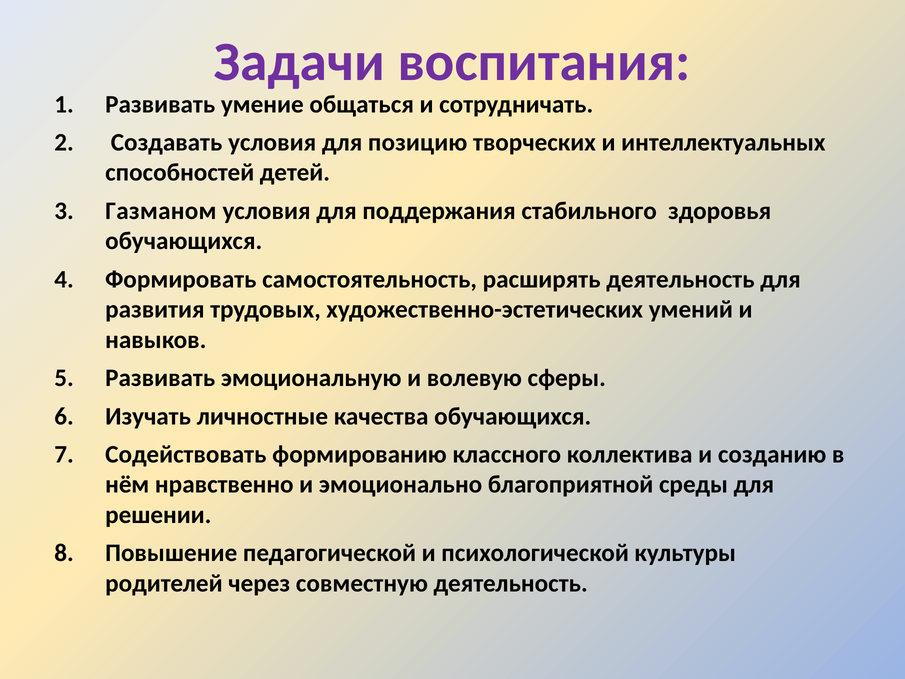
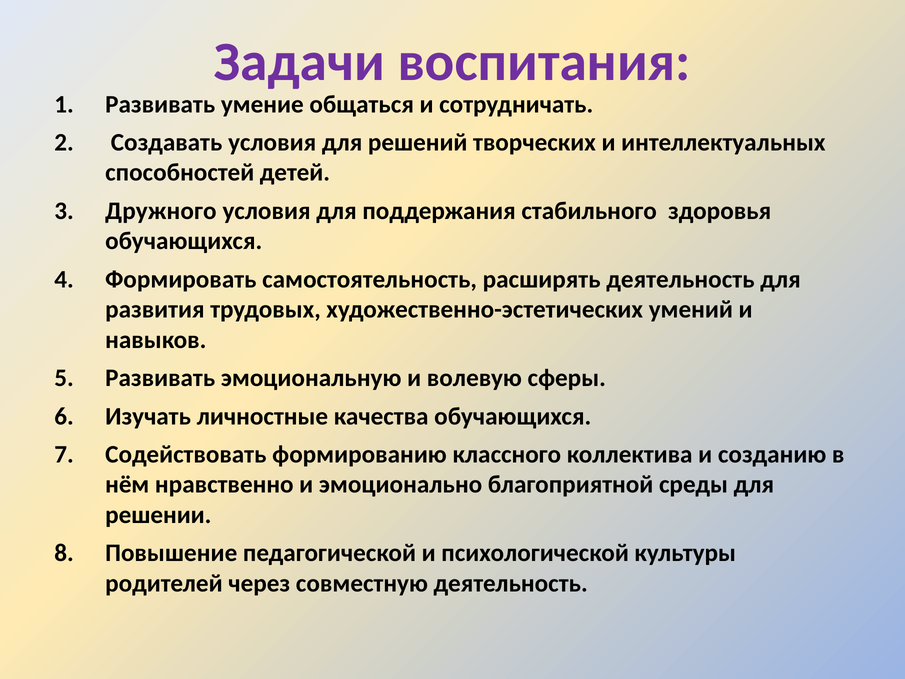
позицию: позицию -> решений
Газманом: Газманом -> Дружного
